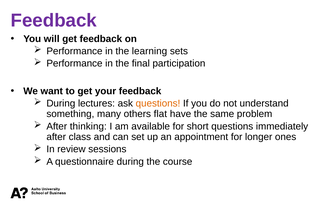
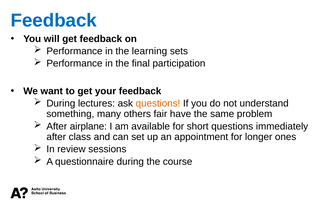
Feedback at (54, 20) colour: purple -> blue
flat: flat -> fair
thinking: thinking -> airplane
